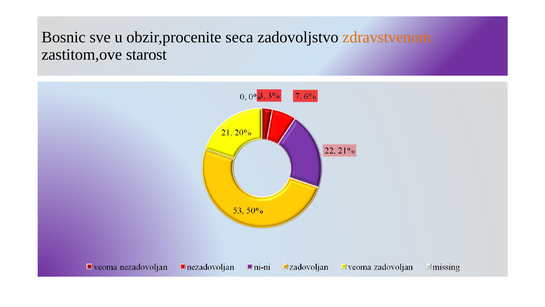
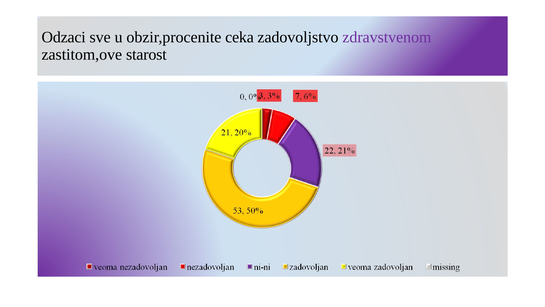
Bosnic: Bosnic -> Odzaci
seca: seca -> ceka
zdravstvenom colour: orange -> purple
